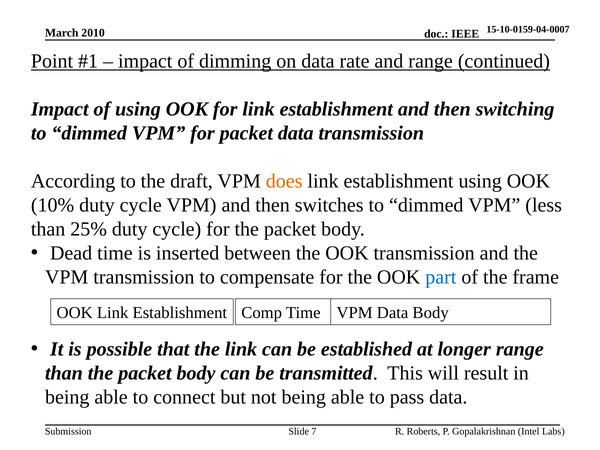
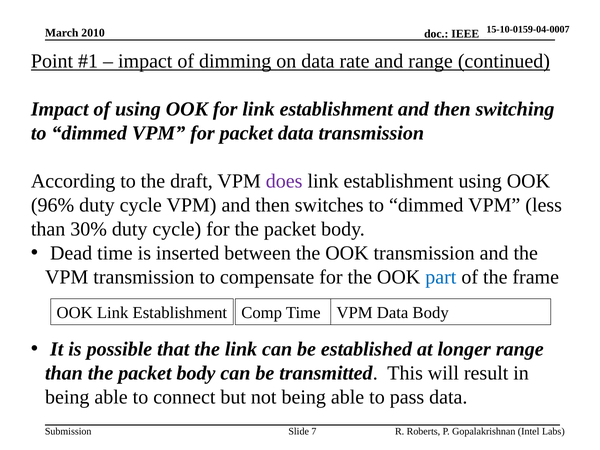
does colour: orange -> purple
10%: 10% -> 96%
25%: 25% -> 30%
